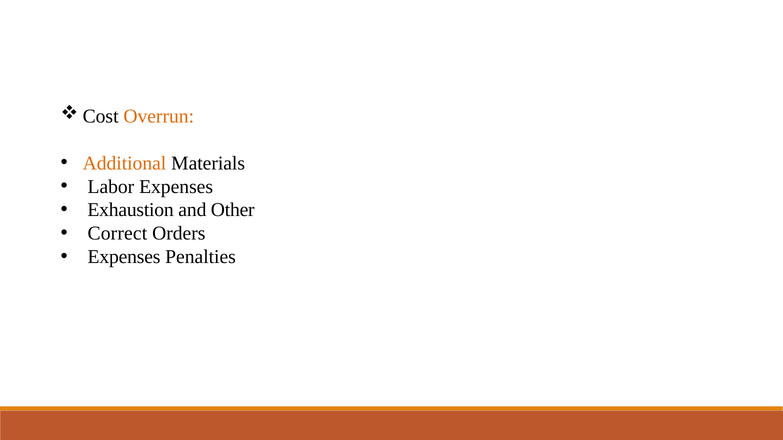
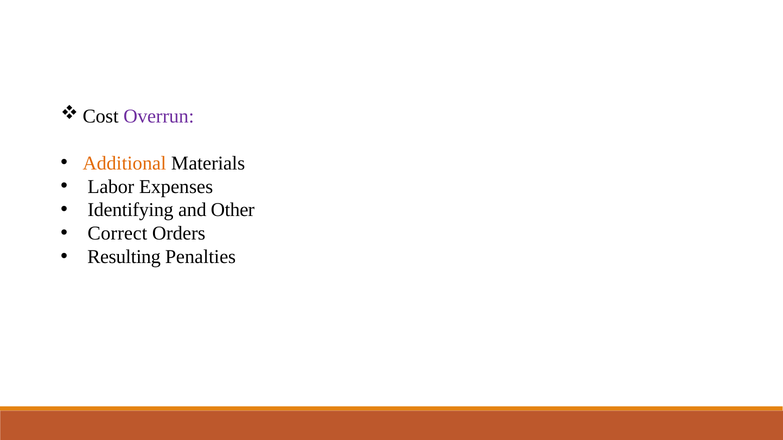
Overrun colour: orange -> purple
Exhaustion: Exhaustion -> Identifying
Expenses at (124, 257): Expenses -> Resulting
